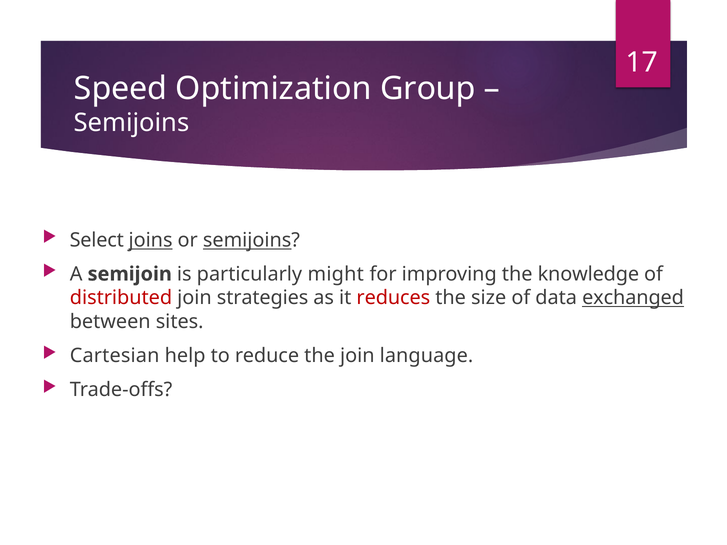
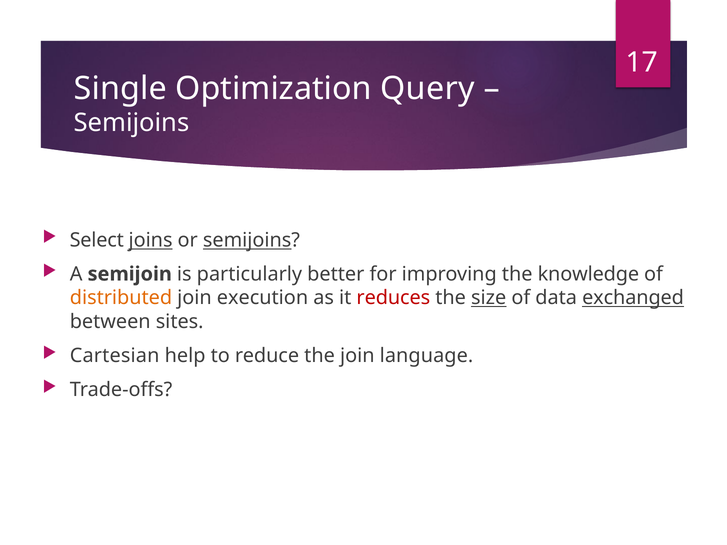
Speed: Speed -> Single
Group: Group -> Query
might: might -> better
distributed colour: red -> orange
strategies: strategies -> execution
size underline: none -> present
